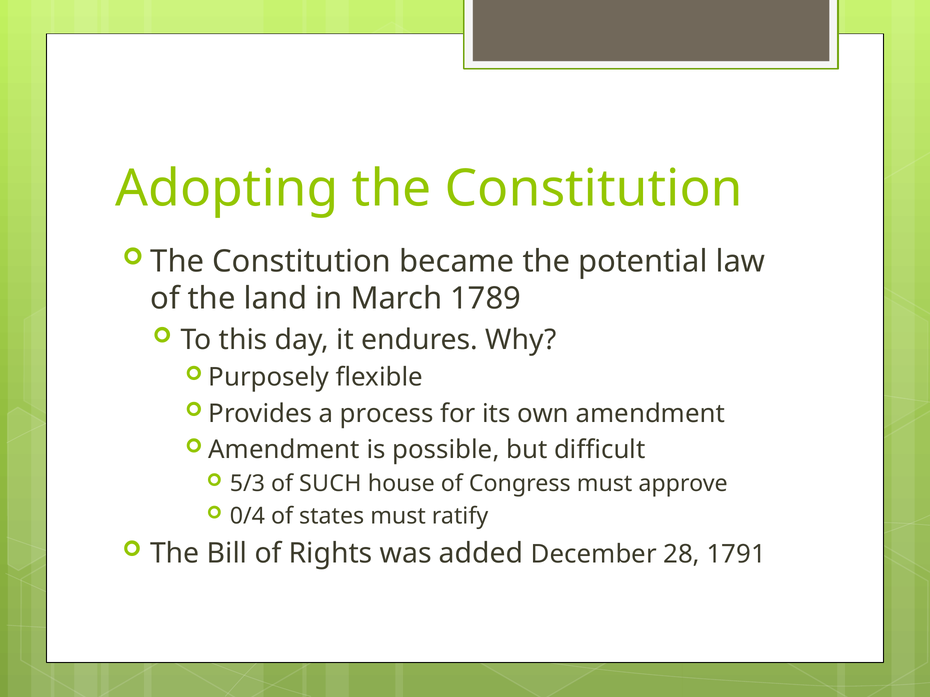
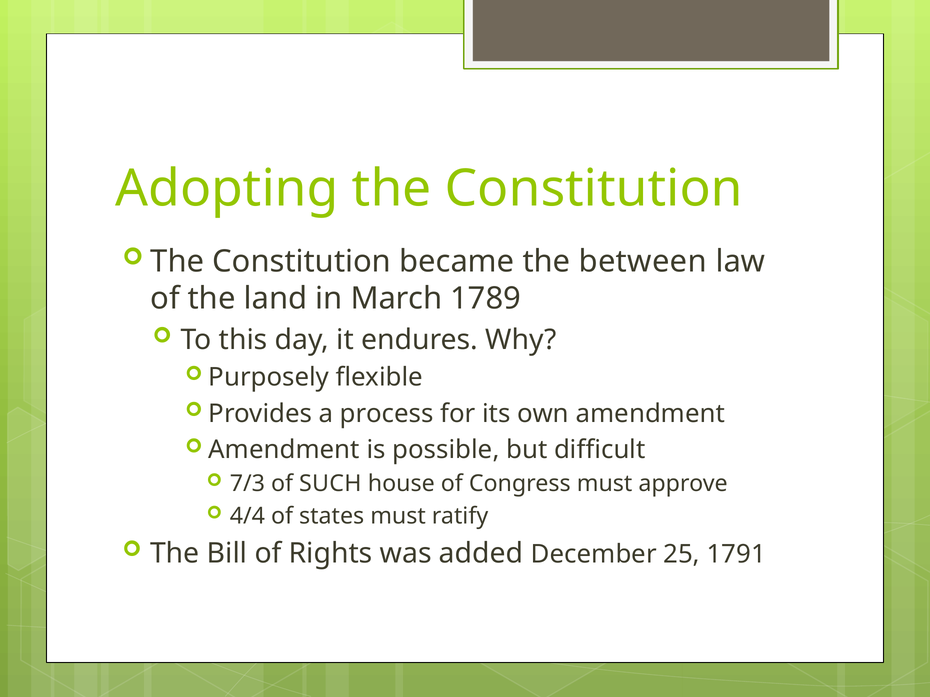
potential: potential -> between
5/3: 5/3 -> 7/3
0/4: 0/4 -> 4/4
28: 28 -> 25
